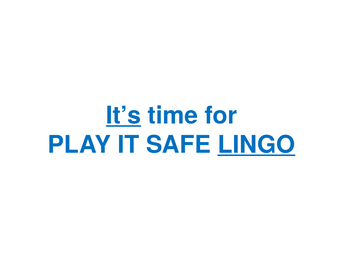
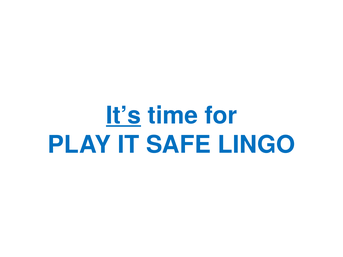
LINGO underline: present -> none
